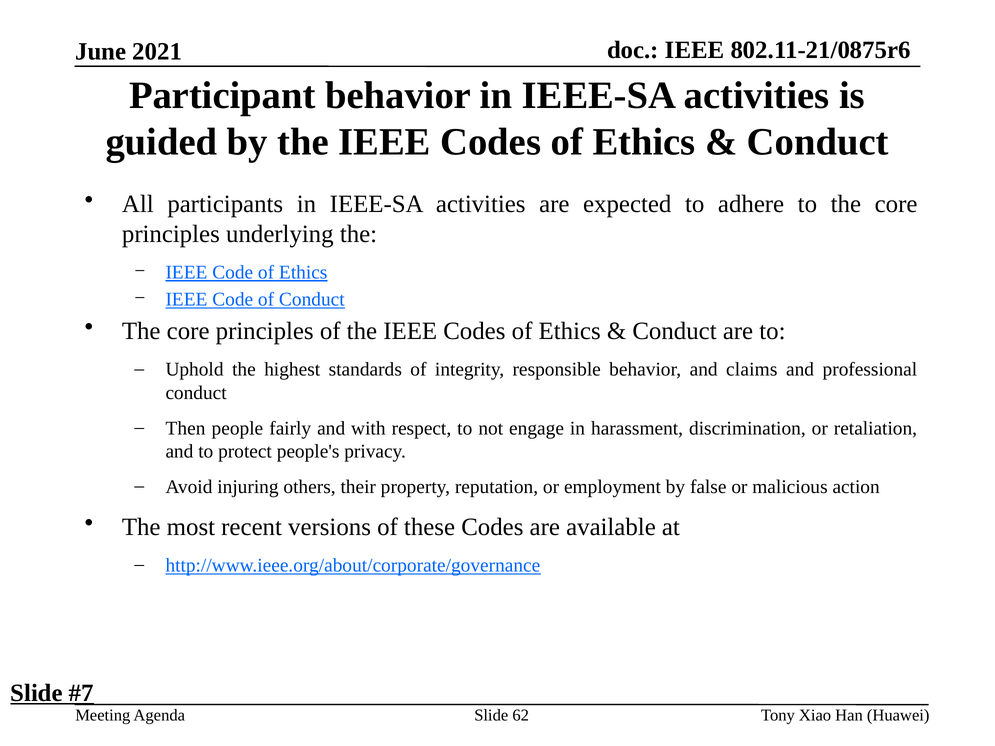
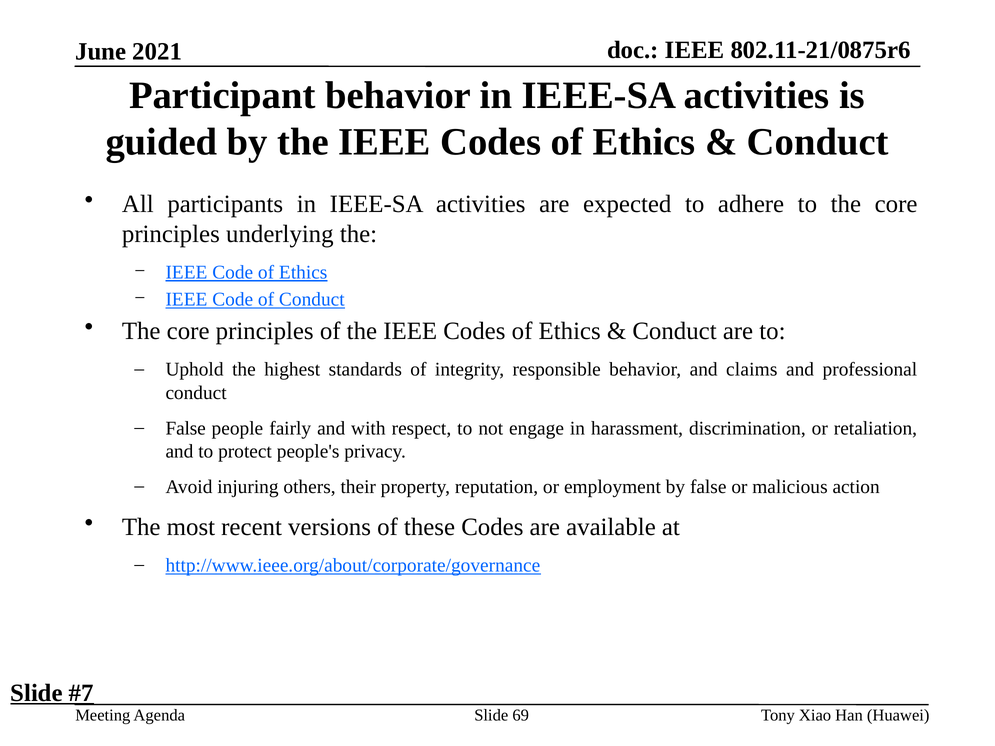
Then at (186, 428): Then -> False
62: 62 -> 69
